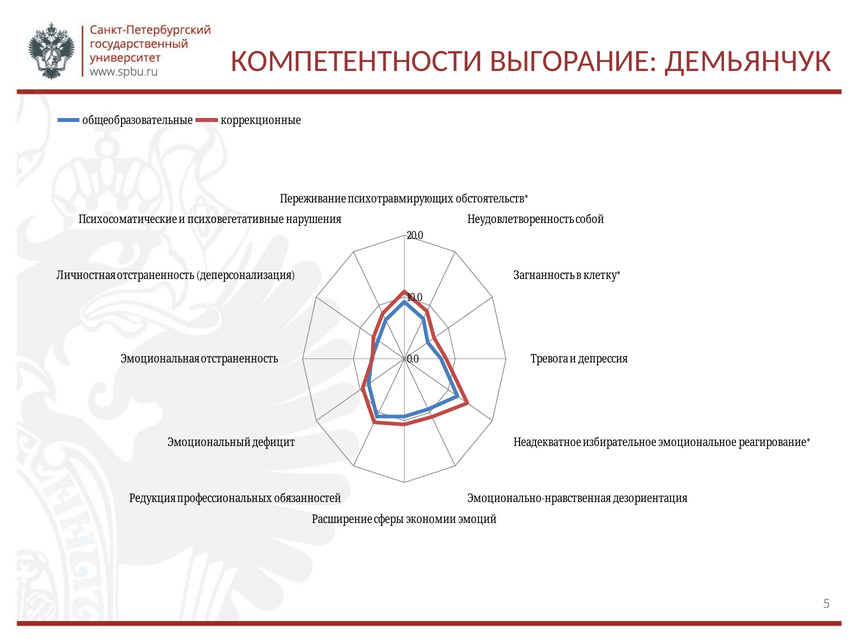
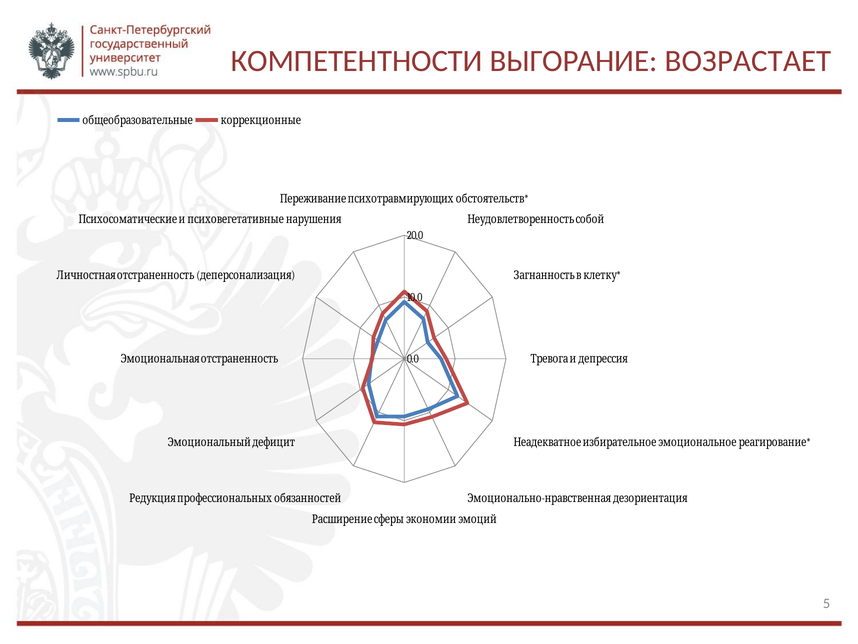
ДЕМЬЯНЧУК: ДЕМЬЯНЧУК -> ВОЗРАСТАЕТ
